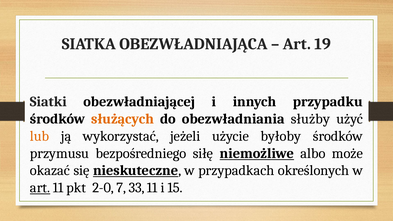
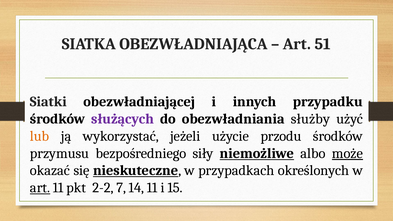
19: 19 -> 51
służących colour: orange -> purple
byłoby: byłoby -> przodu
siłę: siłę -> siły
może underline: none -> present
2-0: 2-0 -> 2-2
33: 33 -> 14
